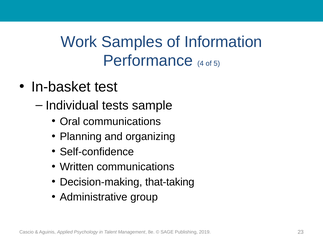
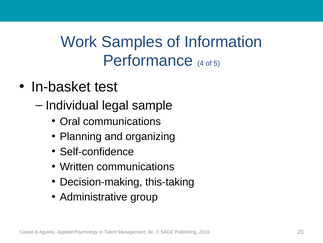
tests: tests -> legal
that-taking: that-taking -> this-taking
